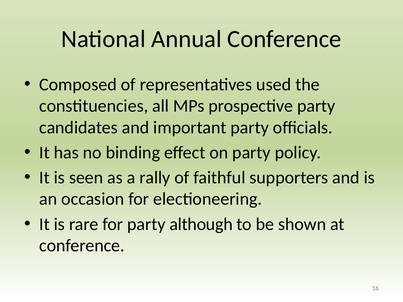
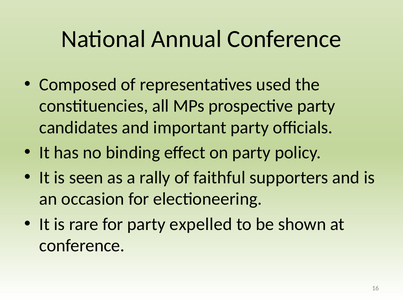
although: although -> expelled
